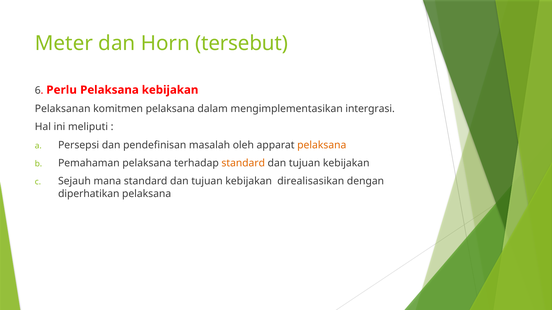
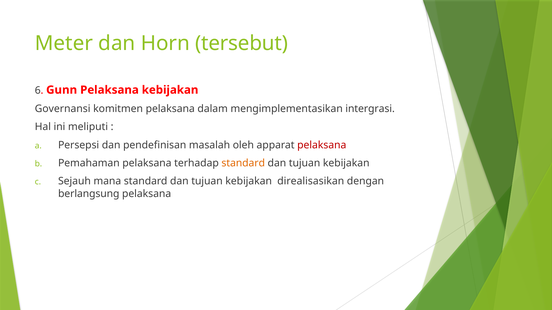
Perlu: Perlu -> Gunn
Pelaksanan: Pelaksanan -> Governansi
pelaksana at (322, 145) colour: orange -> red
diperhatikan: diperhatikan -> berlangsung
